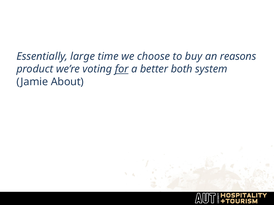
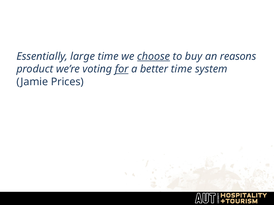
choose underline: none -> present
better both: both -> time
About: About -> Prices
